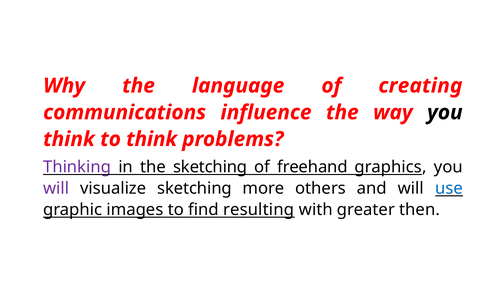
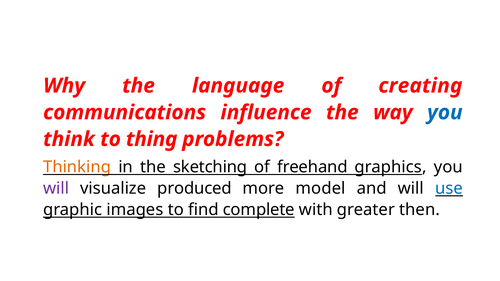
you at (445, 113) colour: black -> blue
to think: think -> thing
Thinking colour: purple -> orange
visualize sketching: sketching -> produced
others: others -> model
resulting: resulting -> complete
